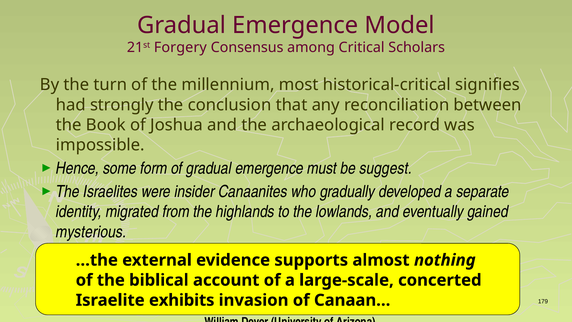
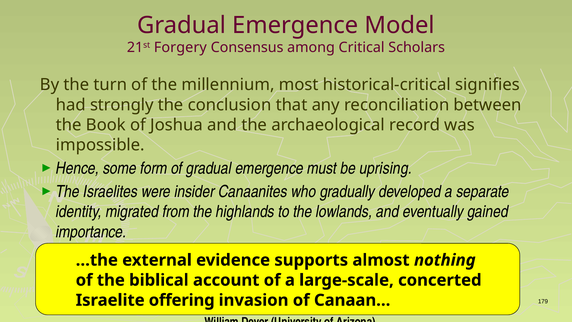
suggest: suggest -> uprising
mysterious: mysterious -> importance
exhibits: exhibits -> offering
